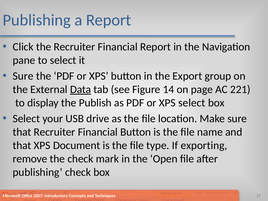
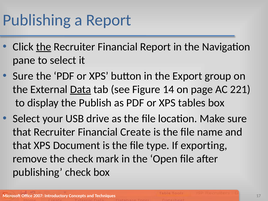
the at (44, 47) underline: none -> present
XPS select: select -> tables
Financial Button: Button -> Create
